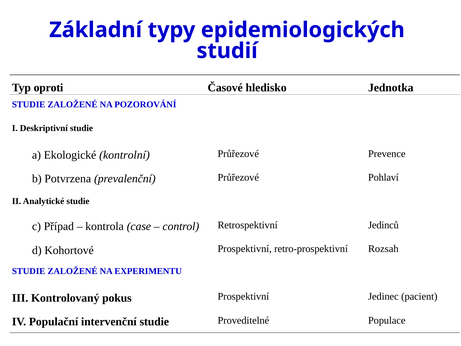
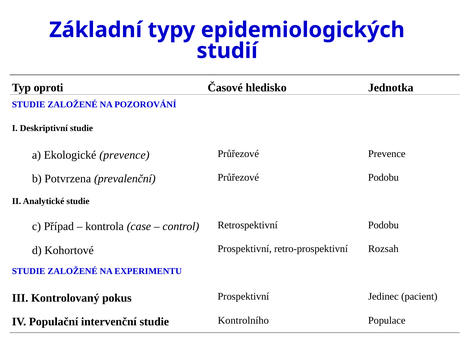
Ekologické kontrolní: kontrolní -> prevence
Průřezové Pohlaví: Pohlaví -> Podobu
Retrospektivní Jedinců: Jedinců -> Podobu
Proveditelné: Proveditelné -> Kontrolního
